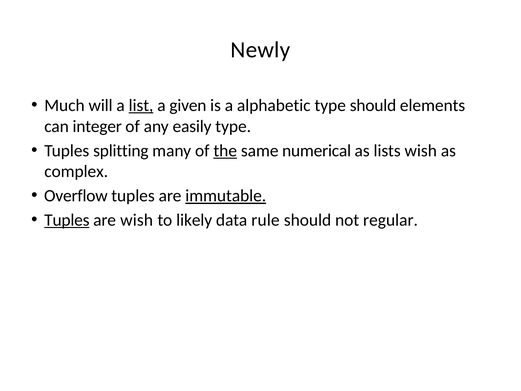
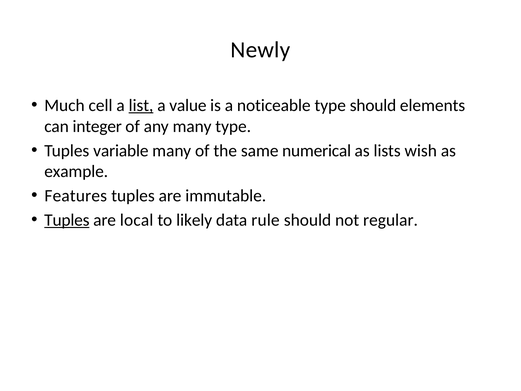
will: will -> cell
given: given -> value
alphabetic: alphabetic -> noticeable
any easily: easily -> many
splitting: splitting -> variable
the underline: present -> none
complex: complex -> example
Overflow: Overflow -> Features
immutable underline: present -> none
are wish: wish -> local
